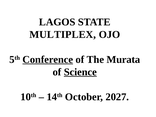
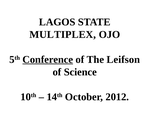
Murata: Murata -> Leifson
Science underline: present -> none
2027: 2027 -> 2012
